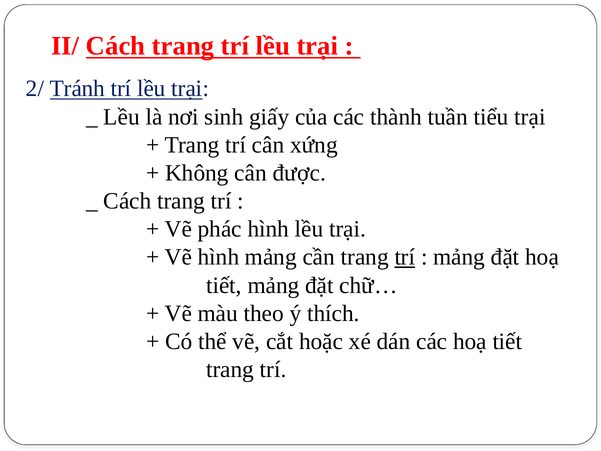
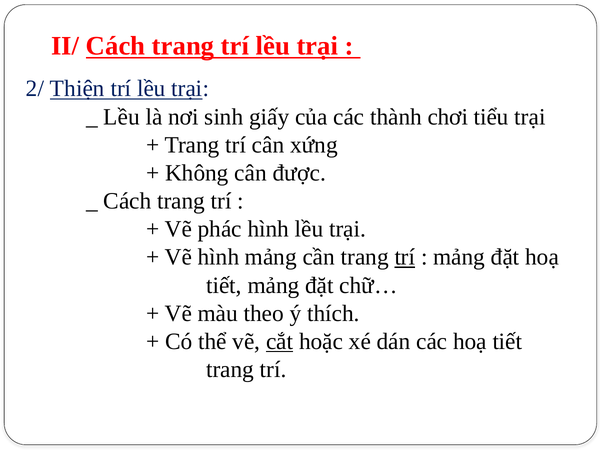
Tránh: Tránh -> Thiện
tuần: tuần -> chơi
cắt underline: none -> present
